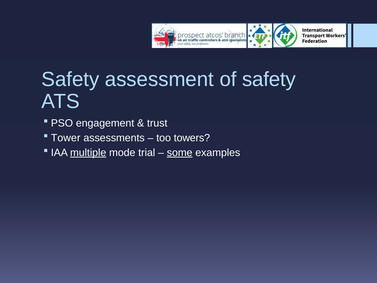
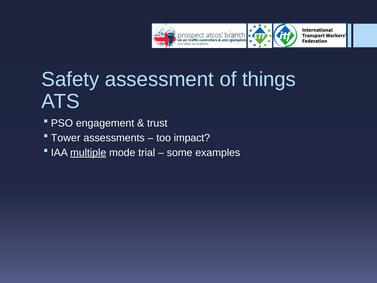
of safety: safety -> things
towers: towers -> impact
some underline: present -> none
